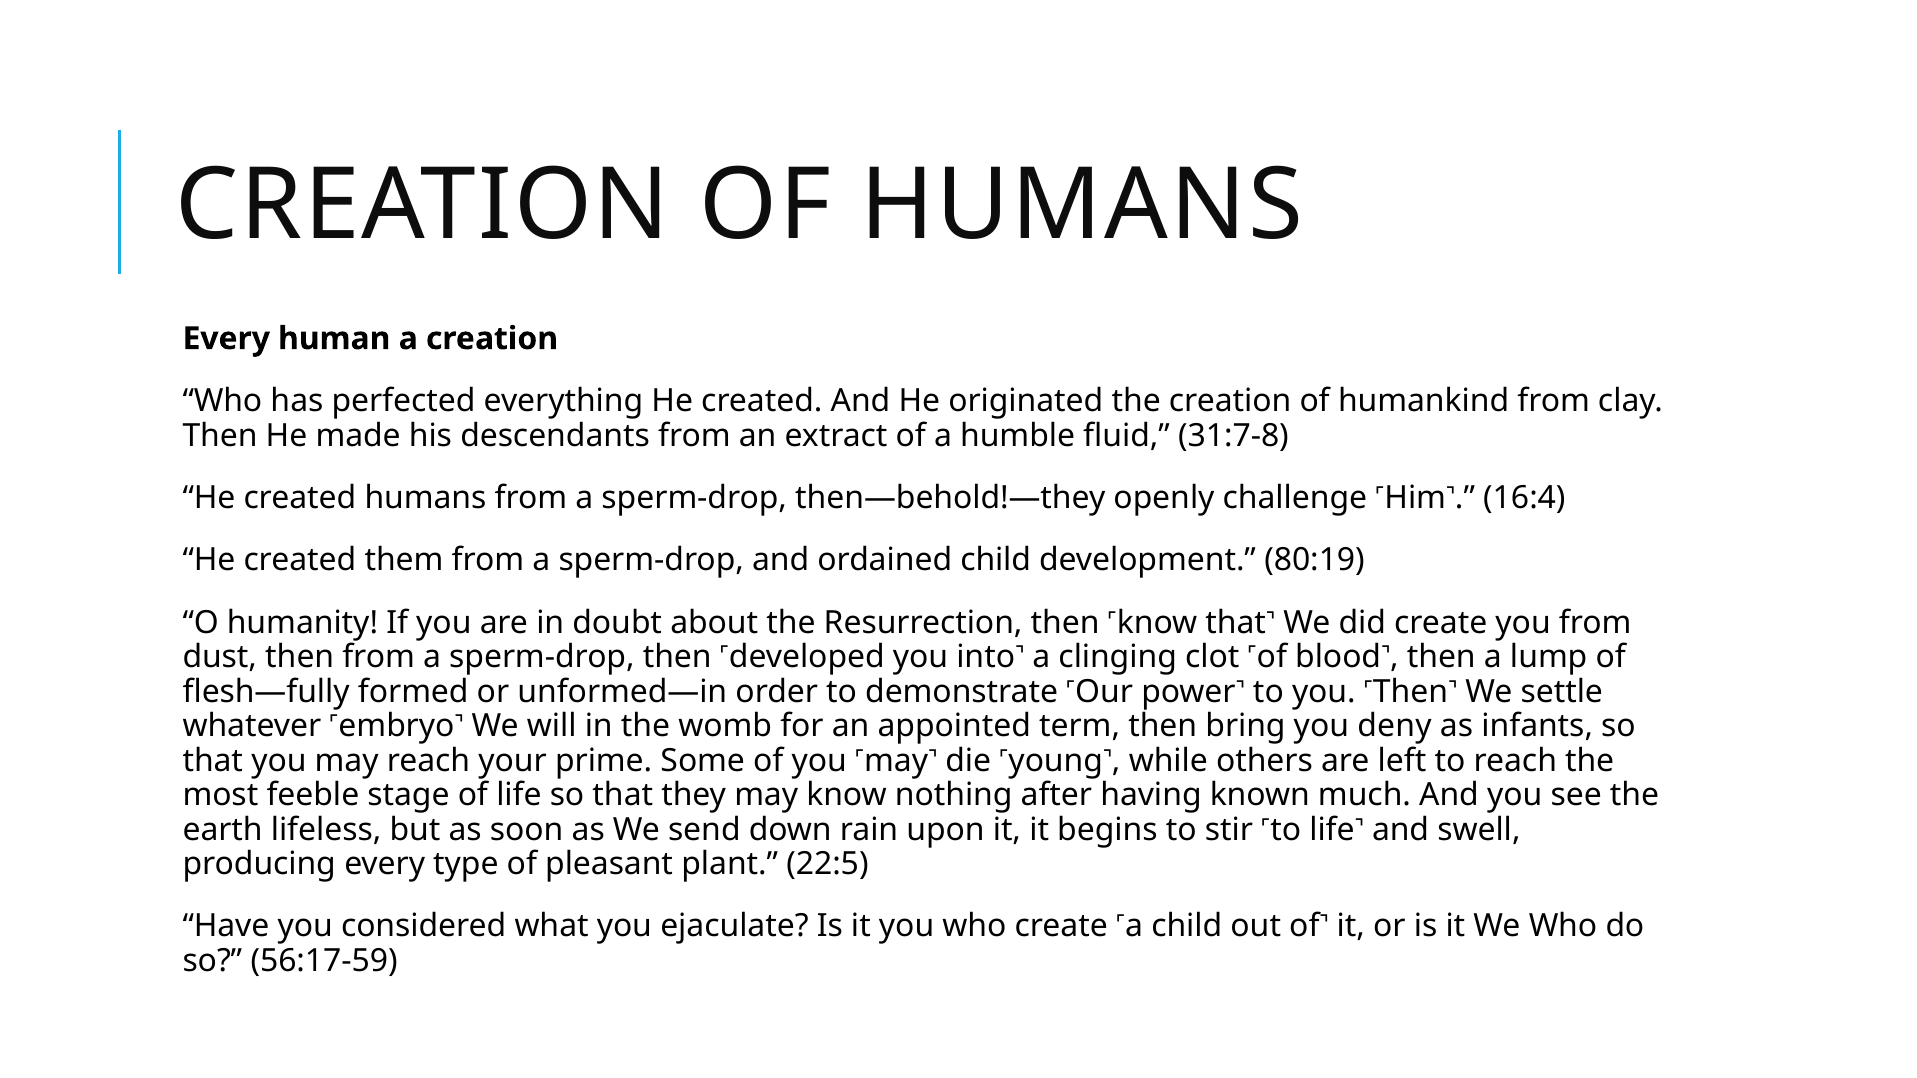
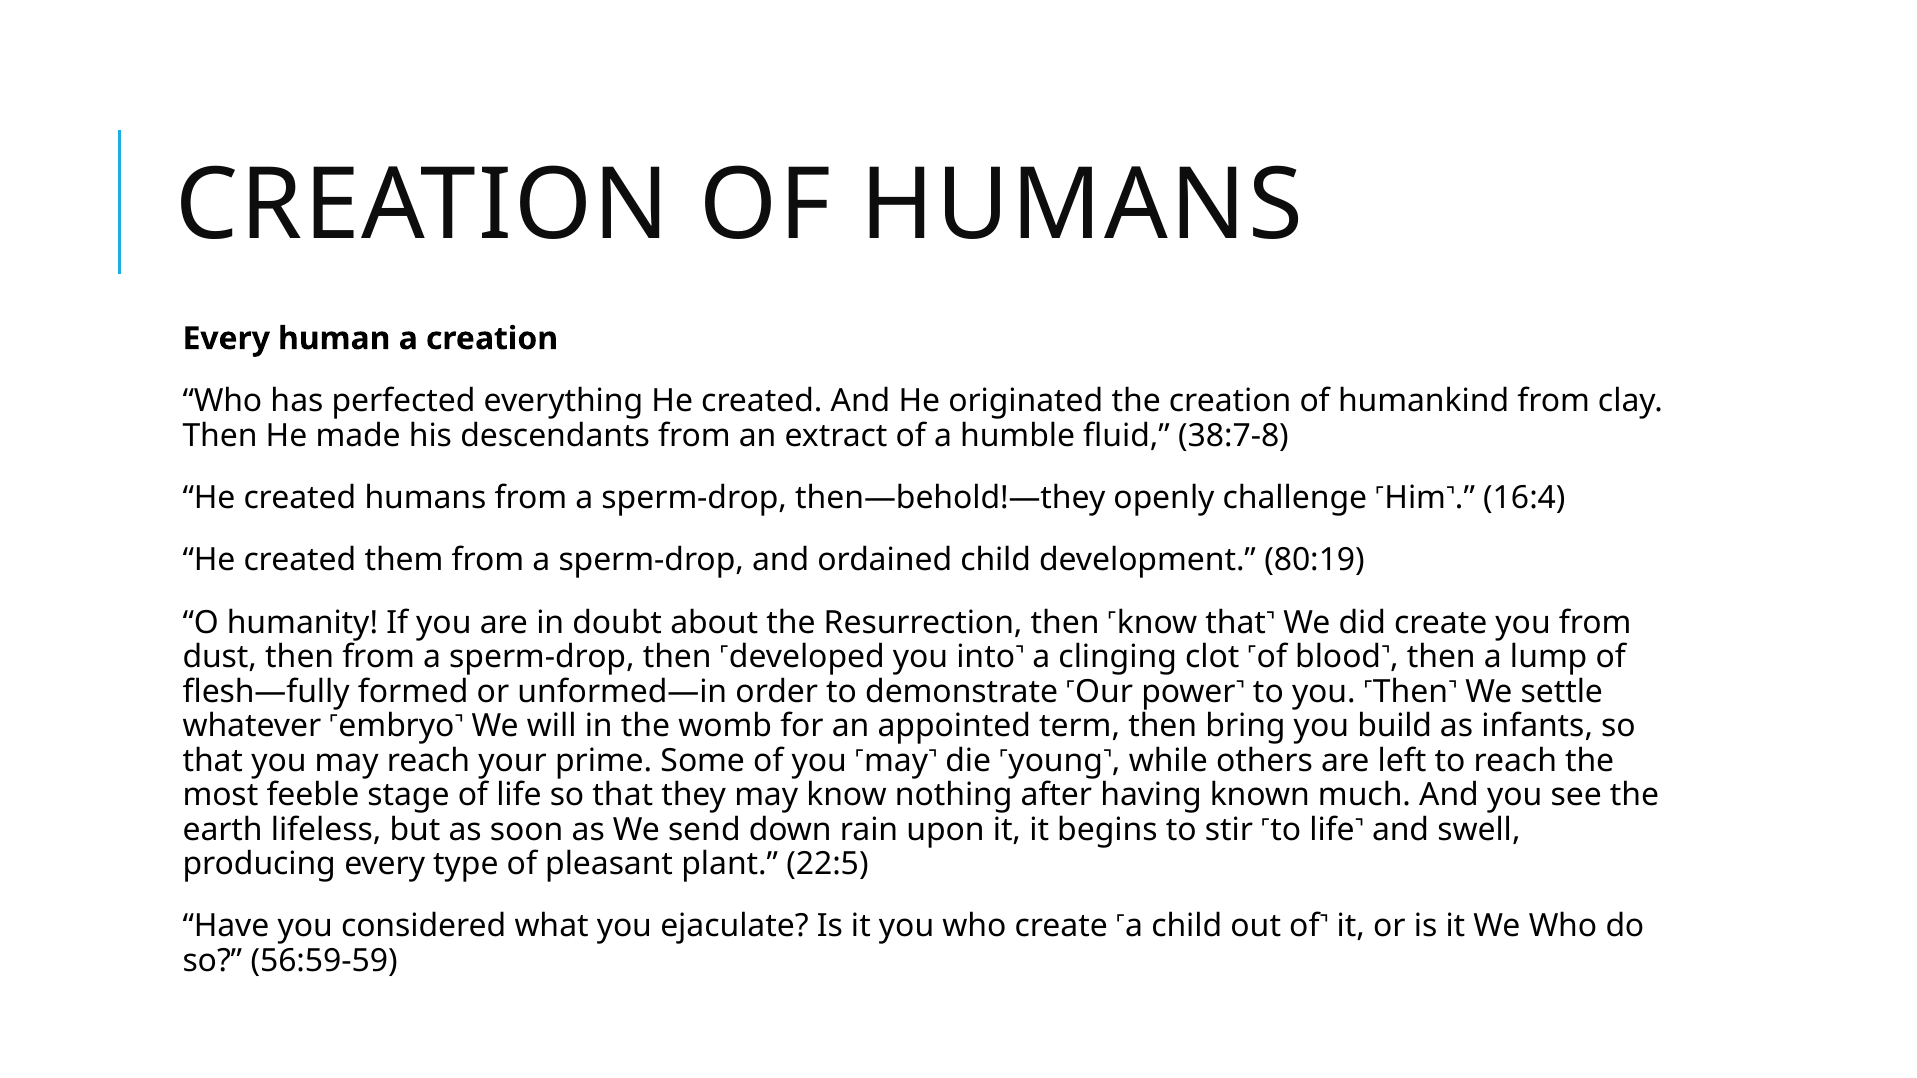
31:7-8: 31:7-8 -> 38:7-8
deny: deny -> build
56:17-59: 56:17-59 -> 56:59-59
